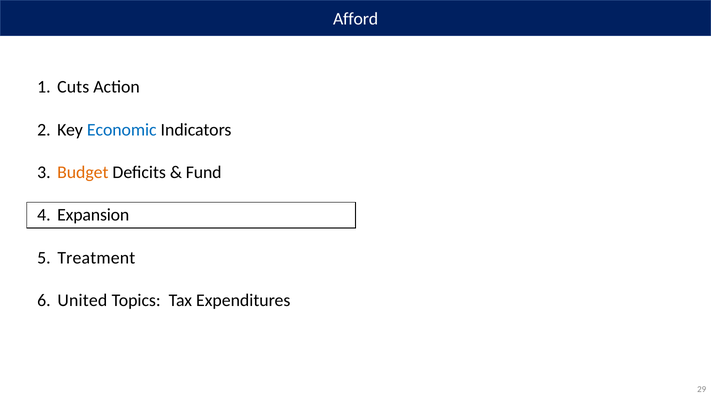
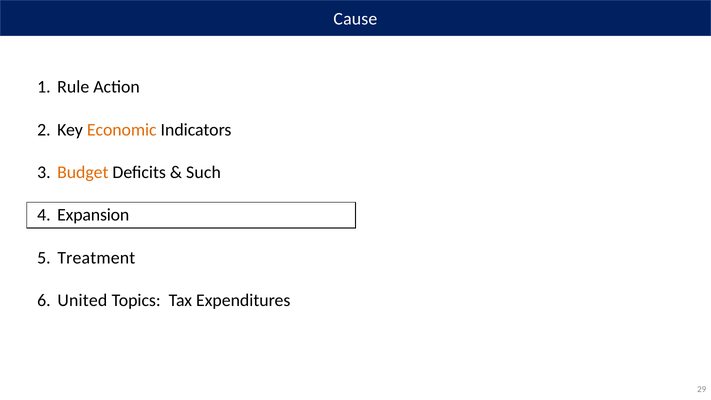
Afford: Afford -> Cause
Cuts: Cuts -> Rule
Economic colour: blue -> orange
Fund: Fund -> Such
